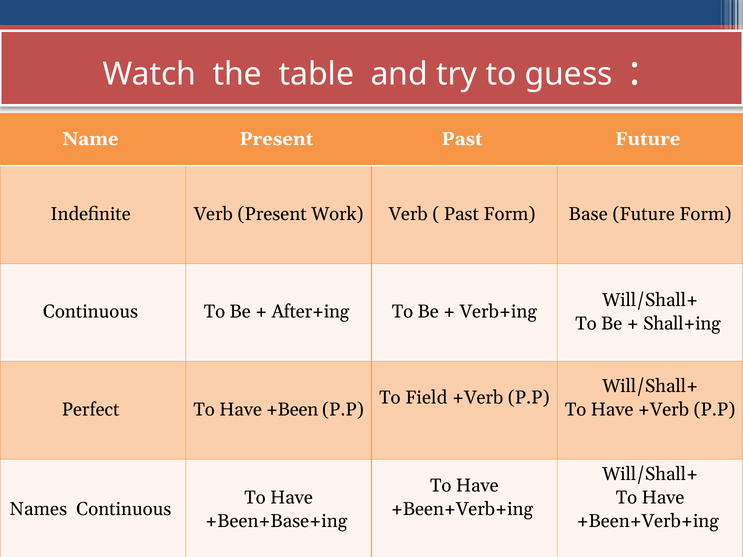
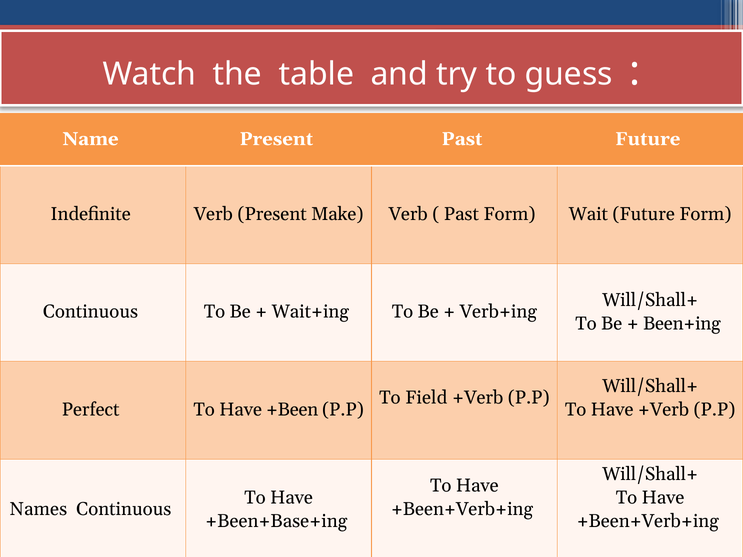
Work: Work -> Make
Base: Base -> Wait
After+ing: After+ing -> Wait+ing
Shall+ing: Shall+ing -> Been+ing
